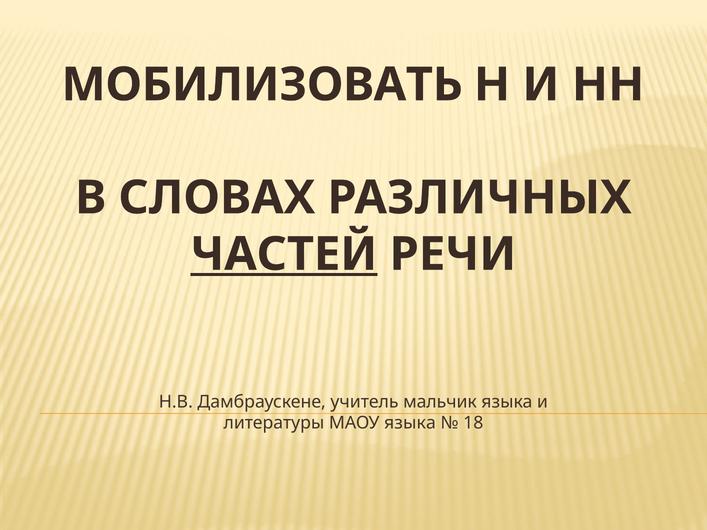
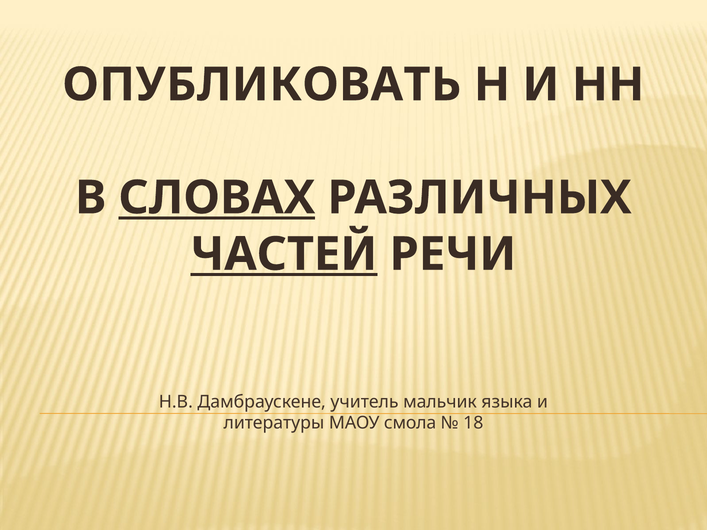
МОБИЛИЗОВАТЬ: МОБИЛИЗОВАТЬ -> ОПУБЛИКОВАТЬ
СЛОВАХ underline: none -> present
МАОУ языка: языка -> смола
